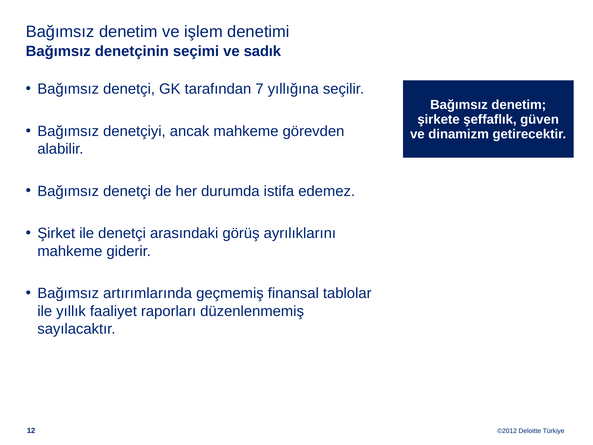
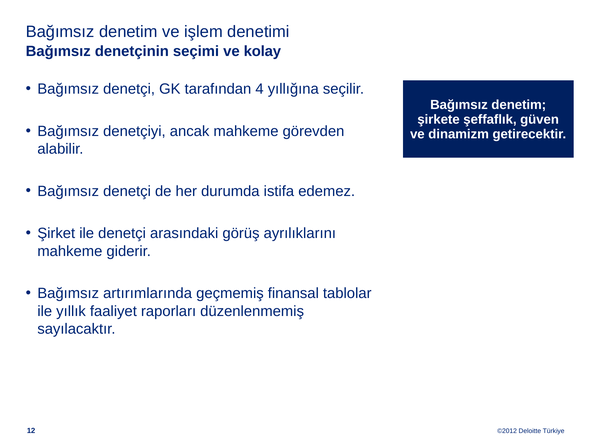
sadık: sadık -> kolay
7: 7 -> 4
